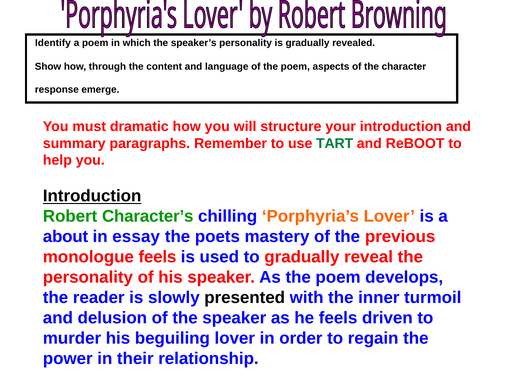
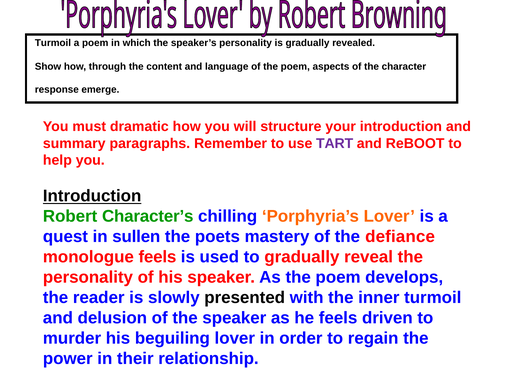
Identify at (53, 43): Identify -> Turmoil
TART colour: green -> purple
about: about -> quest
essay: essay -> sullen
previous: previous -> defiance
